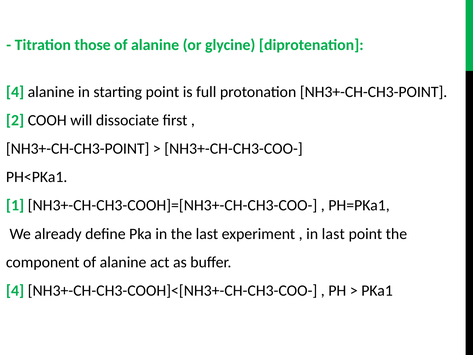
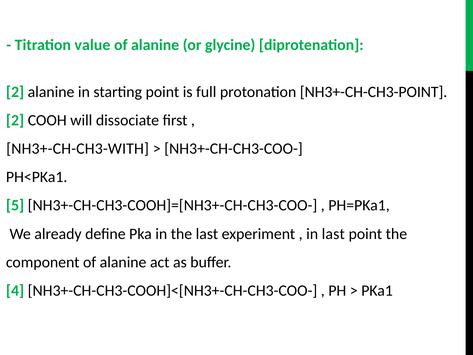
those: those -> value
4 at (15, 92): 4 -> 2
NH3+-CH-CH3-POINT at (78, 149): NH3+-CH-CH3-POINT -> NH3+-CH-CH3-WITH
1: 1 -> 5
